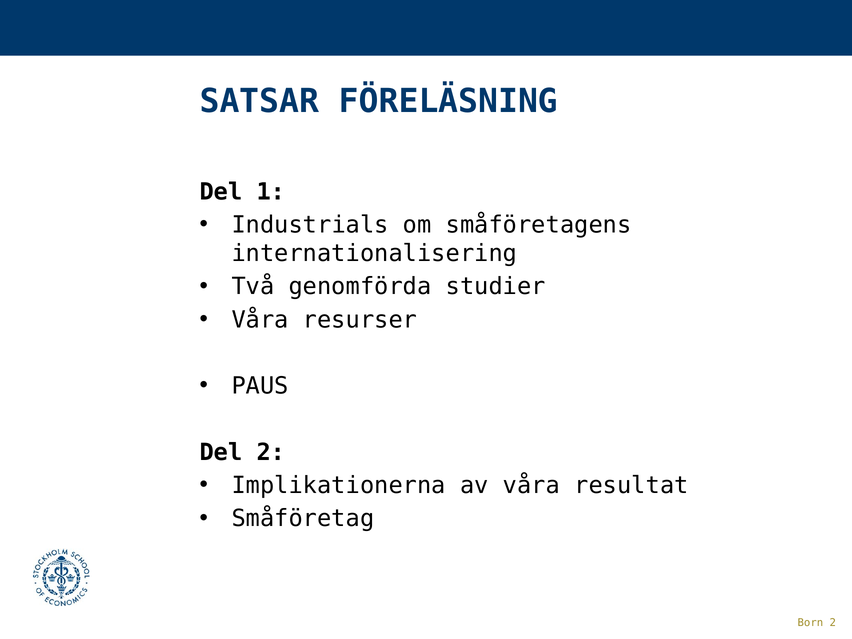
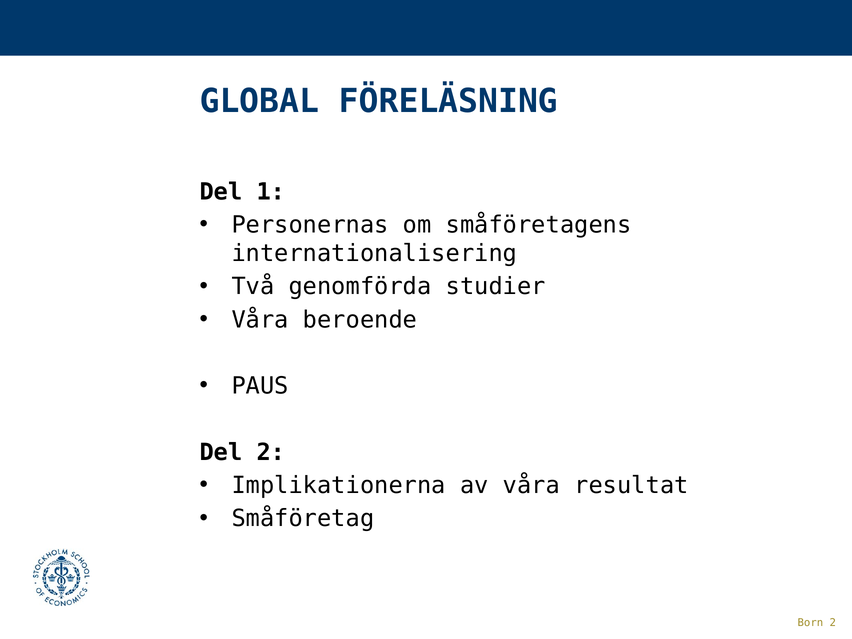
SATSAR: SATSAR -> GLOBAL
Industrials: Industrials -> Personernas
resurser: resurser -> beroende
